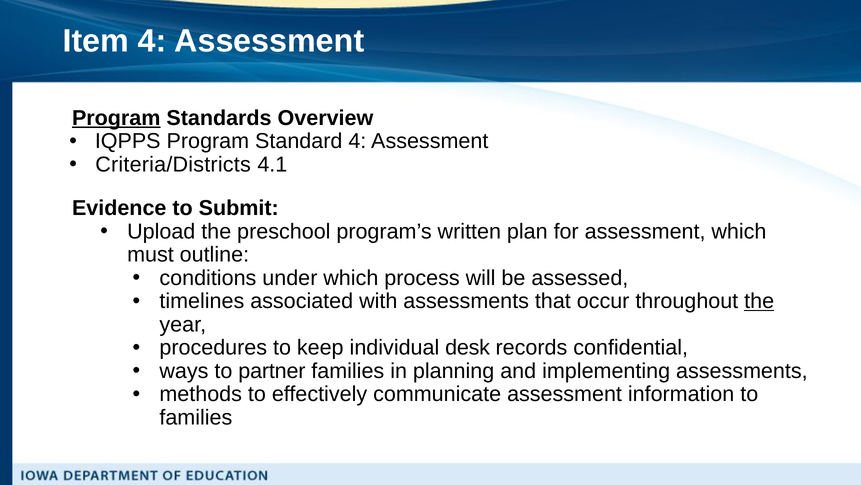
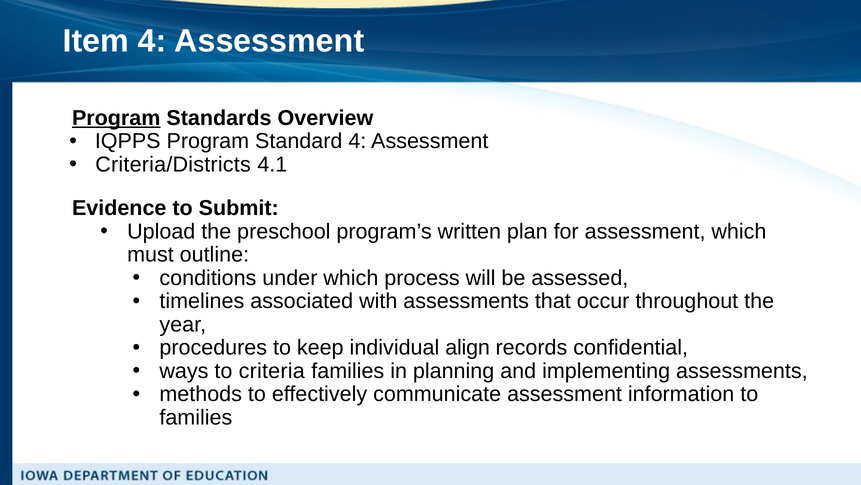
the at (759, 301) underline: present -> none
desk: desk -> align
partner: partner -> criteria
